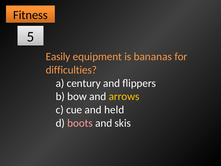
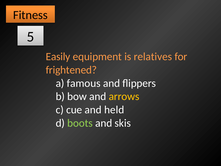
bananas: bananas -> relatives
difficulties: difficulties -> frightened
century: century -> famous
boots colour: pink -> light green
